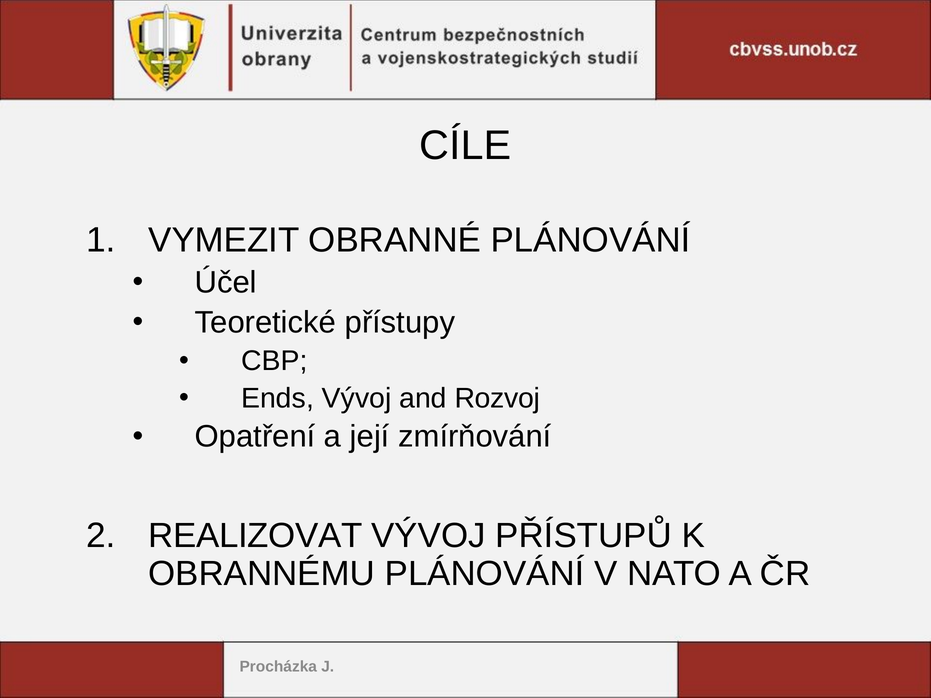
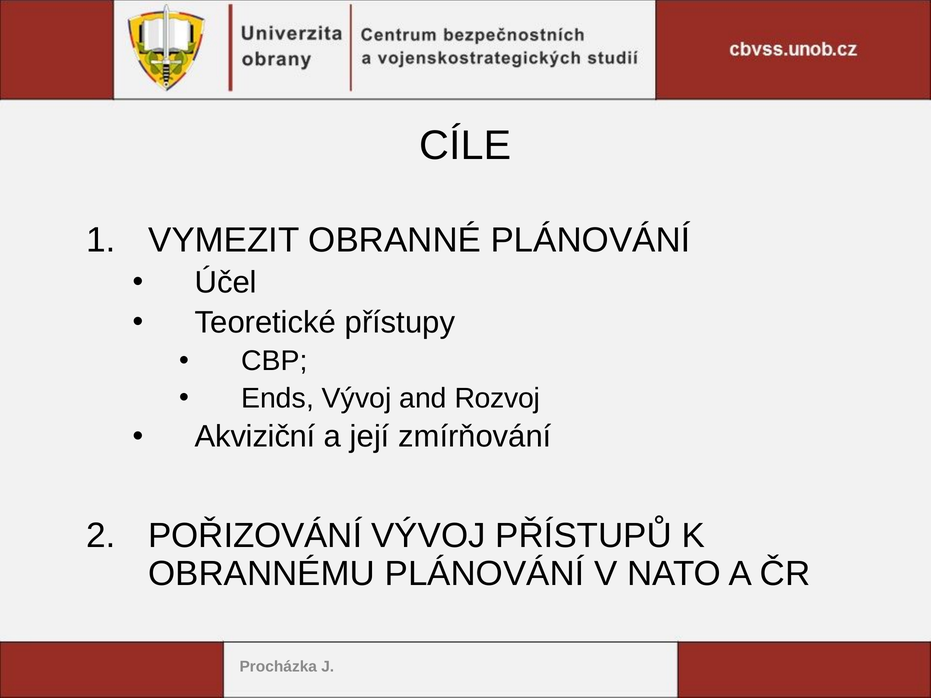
Opatření: Opatření -> Akviziční
REALIZOVAT: REALIZOVAT -> POŘIZOVÁNÍ
